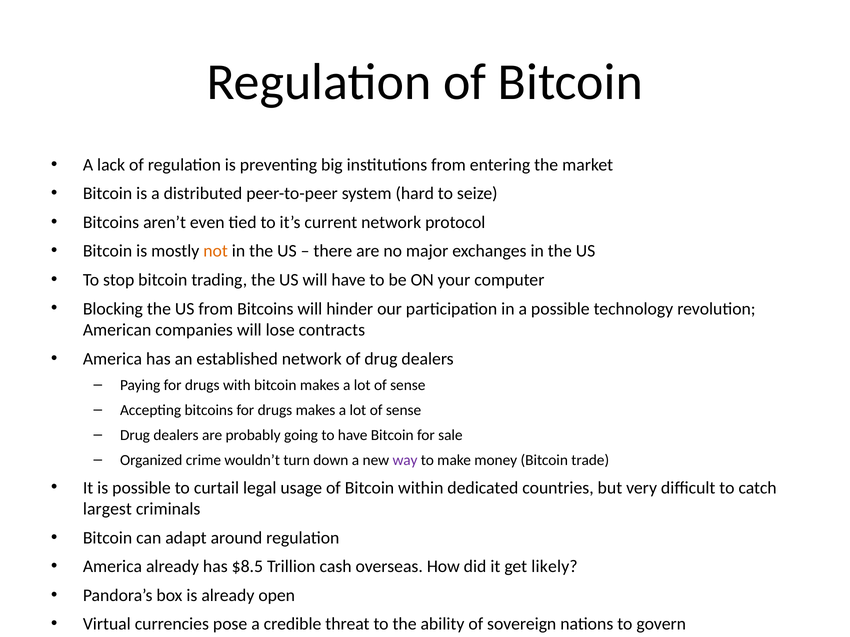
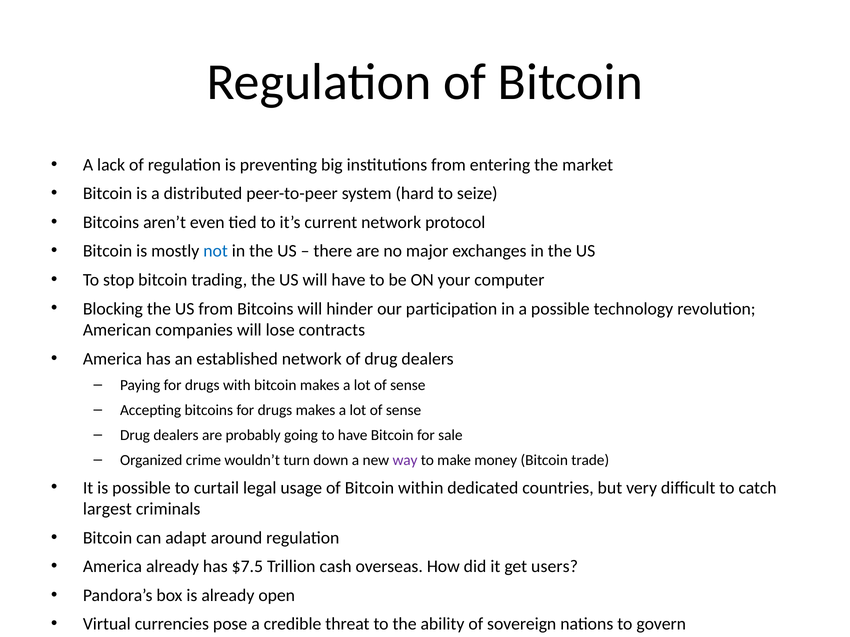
not colour: orange -> blue
$8.5: $8.5 -> $7.5
likely: likely -> users
